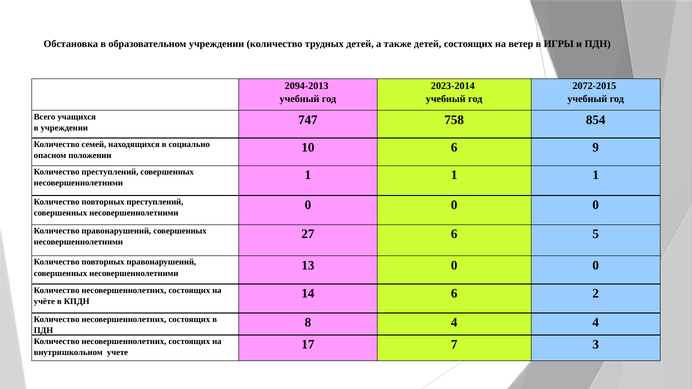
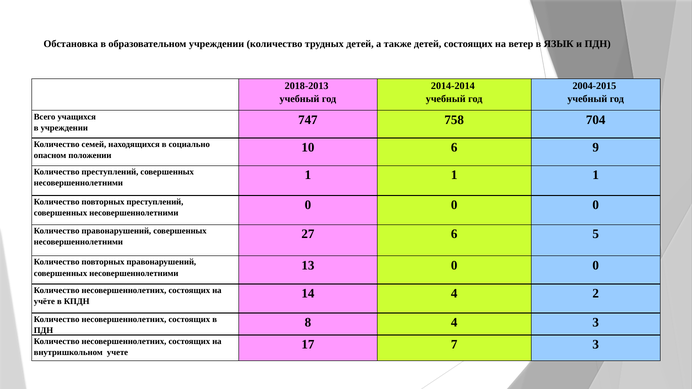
ИГРЫ: ИГРЫ -> ЯЗЫК
2094-2013: 2094-2013 -> 2018-2013
2023-2014: 2023-2014 -> 2014-2014
2072-2015: 2072-2015 -> 2004-2015
854: 854 -> 704
14 6: 6 -> 4
4 4: 4 -> 3
